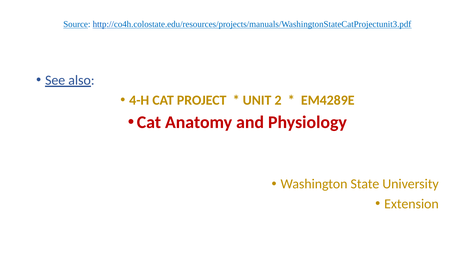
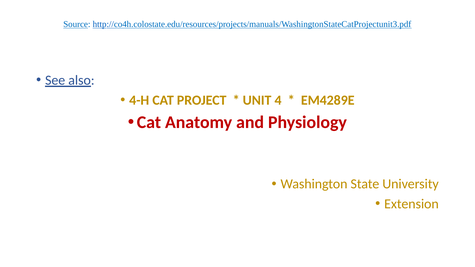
2: 2 -> 4
